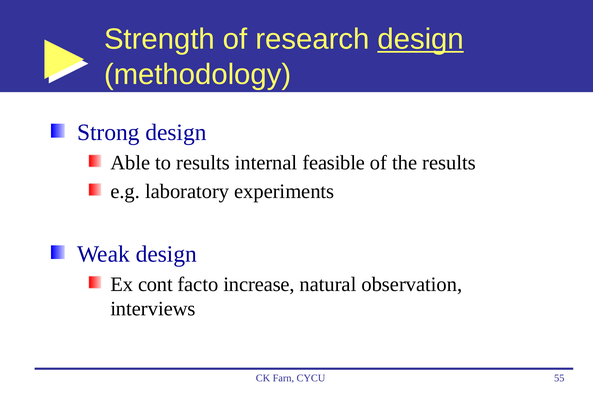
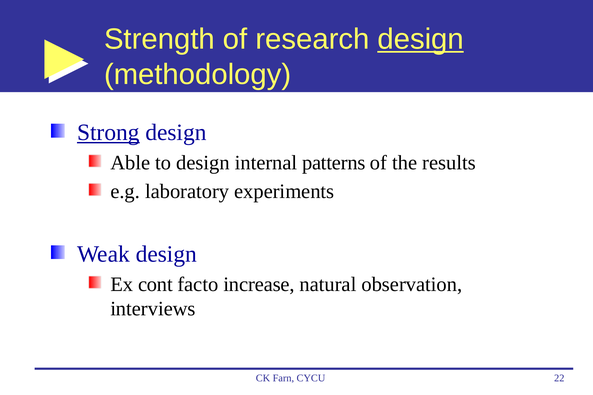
Strong underline: none -> present
to results: results -> design
feasible: feasible -> patterns
55: 55 -> 22
